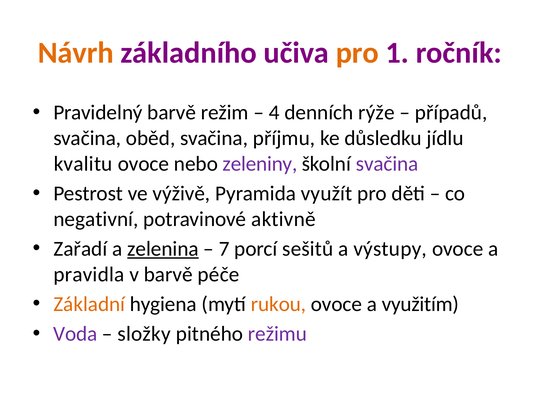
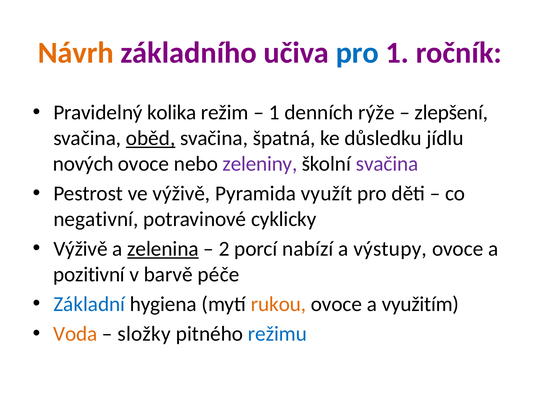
pro at (357, 53) colour: orange -> blue
Pravidelný barvě: barvě -> kolika
4 at (274, 113): 4 -> 1
případů: případů -> zlepšení
oběd underline: none -> present
příjmu: příjmu -> špatná
kvalitu: kvalitu -> nových
aktivně: aktivně -> cyklicky
Zařadí at (80, 249): Zařadí -> Výživě
7: 7 -> 2
sešitů: sešitů -> nabízí
pravidla: pravidla -> pozitivní
Základní colour: orange -> blue
Voda colour: purple -> orange
režimu colour: purple -> blue
